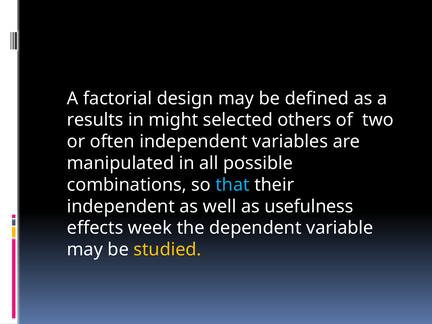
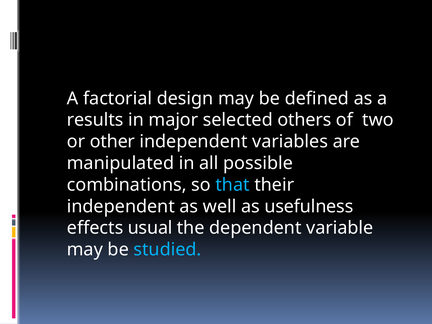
might: might -> major
often: often -> other
week: week -> usual
studied colour: yellow -> light blue
